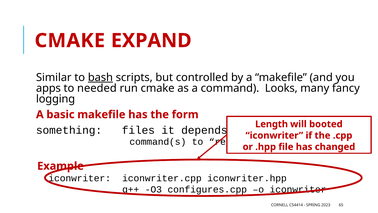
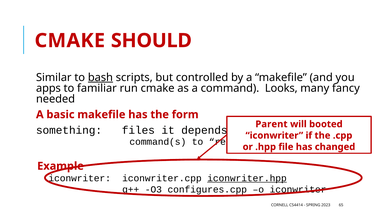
EXPAND: EXPAND -> SHOULD
needed: needed -> familiar
logging: logging -> needed
Length: Length -> Parent
iconwriter.hpp underline: none -> present
